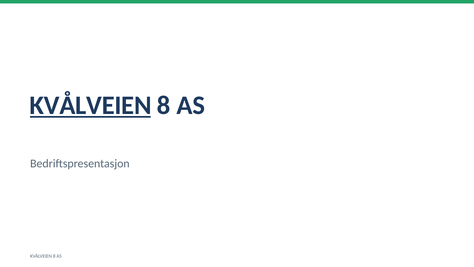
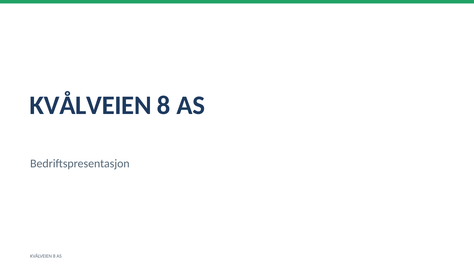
KVÅLVEIEN at (91, 105) underline: present -> none
